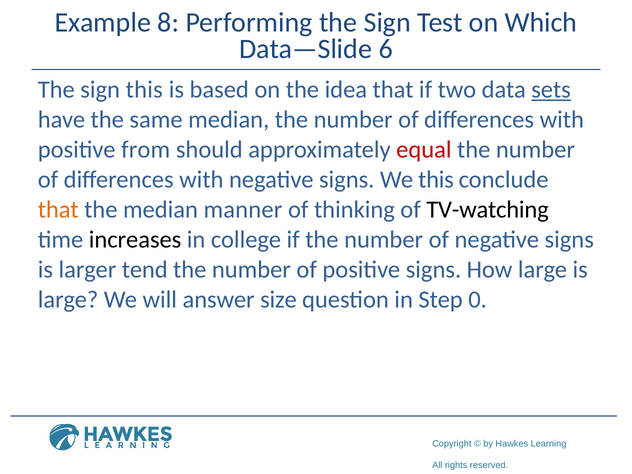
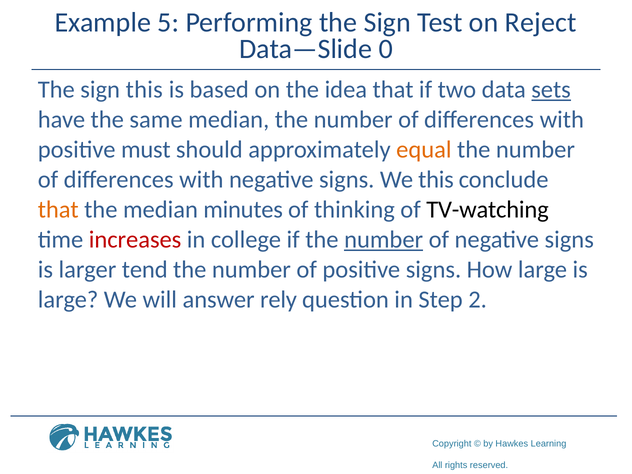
8: 8 -> 5
Which: Which -> Reject
6: 6 -> 0
from: from -> must
equal colour: red -> orange
manner: manner -> minutes
increases colour: black -> red
number at (384, 240) underline: none -> present
size: size -> rely
0: 0 -> 2
